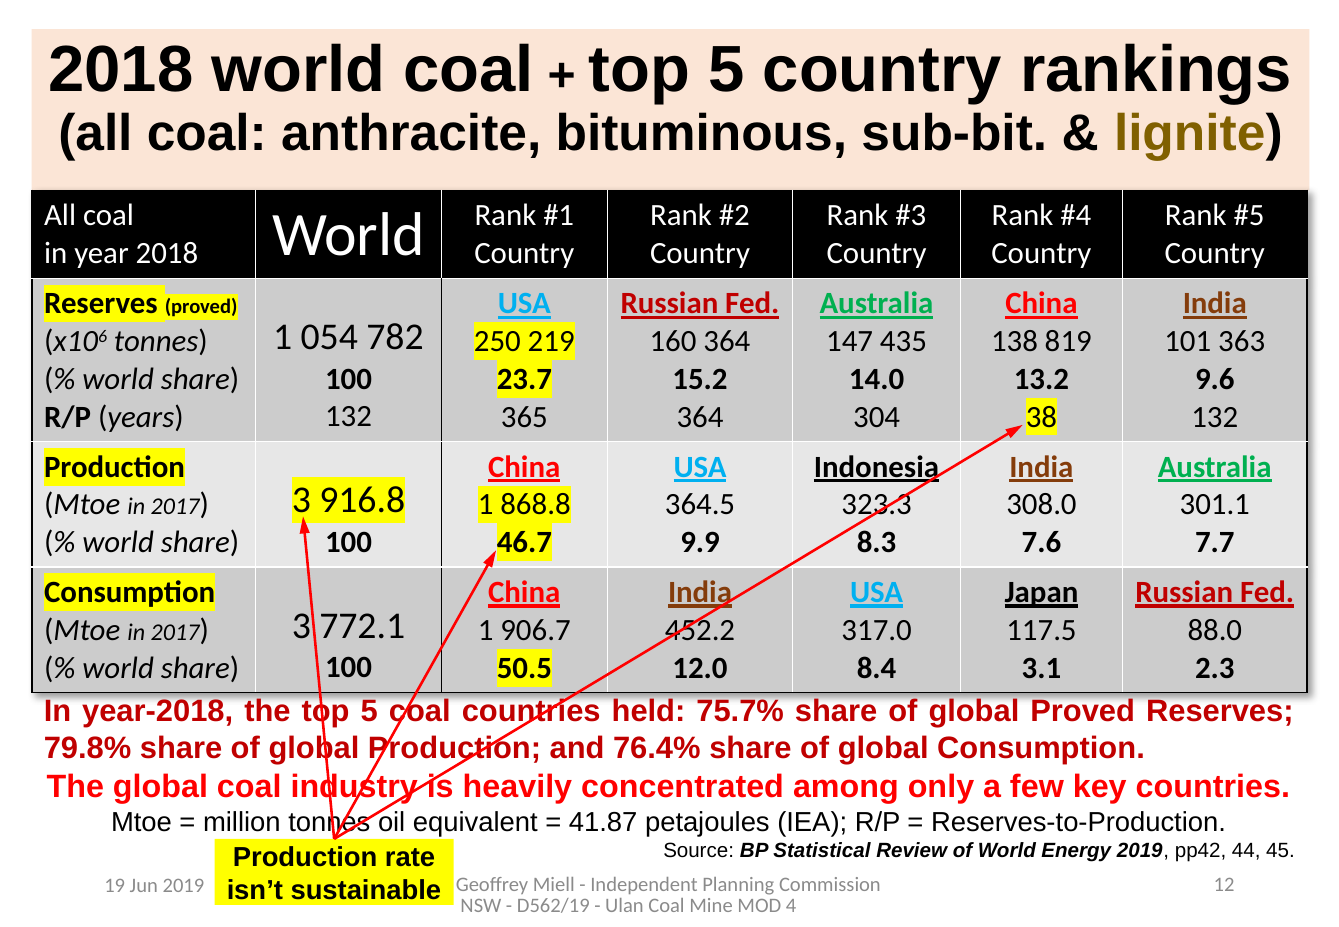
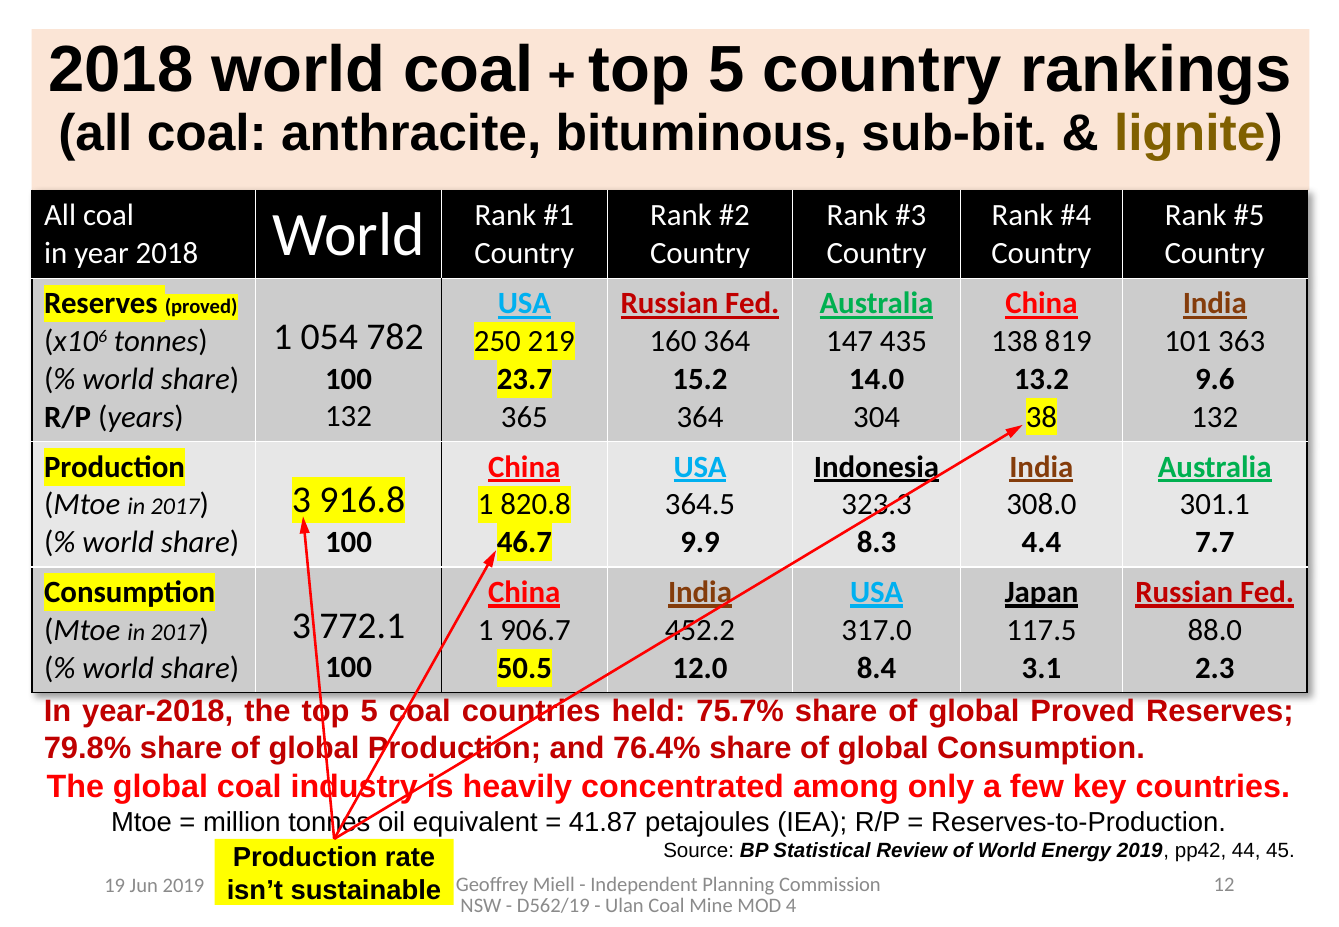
868.8: 868.8 -> 820.8
7.6: 7.6 -> 4.4
